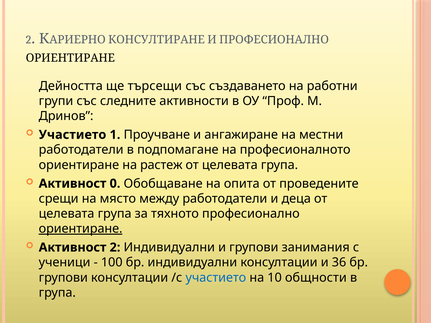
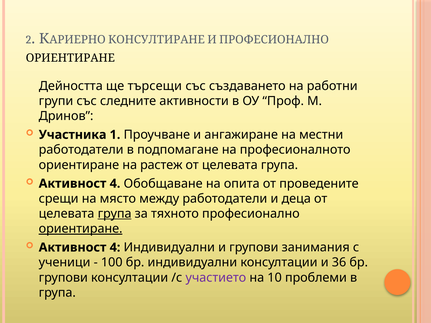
Участието at (72, 135): Участието -> Участника
0 at (115, 184): 0 -> 4
група at (115, 214) underline: none -> present
2 at (115, 248): 2 -> 4
участието at (216, 278) colour: blue -> purple
общности: общности -> проблеми
